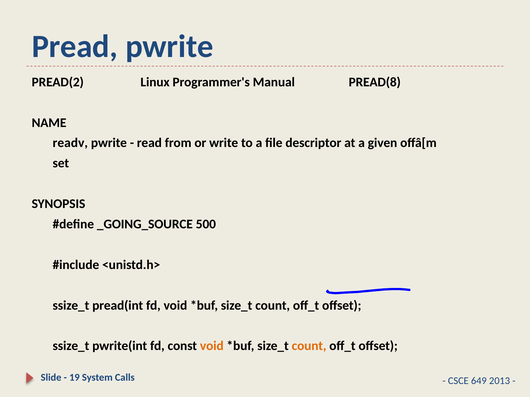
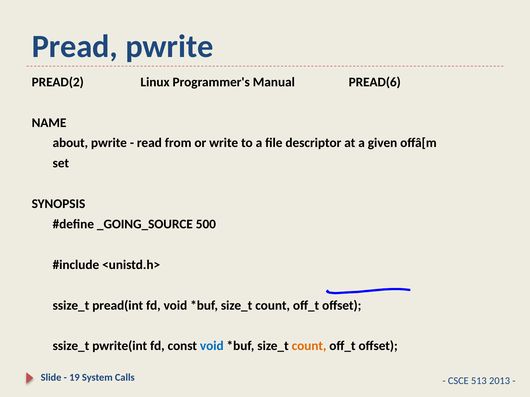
PREAD(8: PREAD(8 -> PREAD(6
readv: readv -> about
void at (212, 346) colour: orange -> blue
649: 649 -> 513
